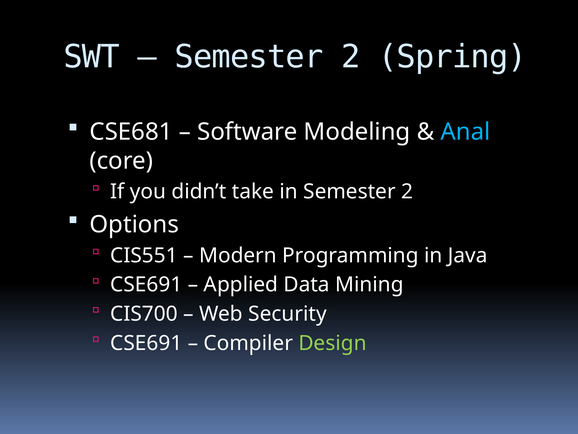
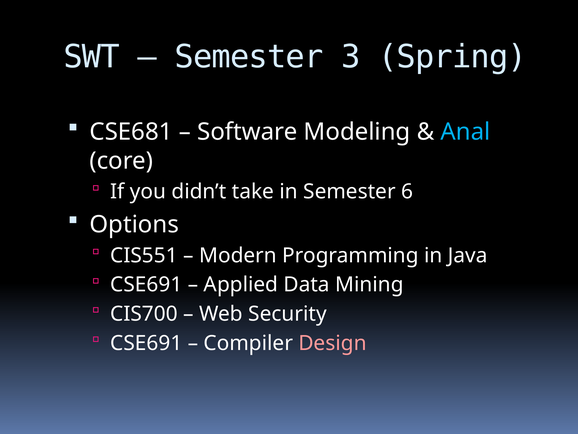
2 at (351, 57): 2 -> 3
in Semester 2: 2 -> 6
Design colour: light green -> pink
